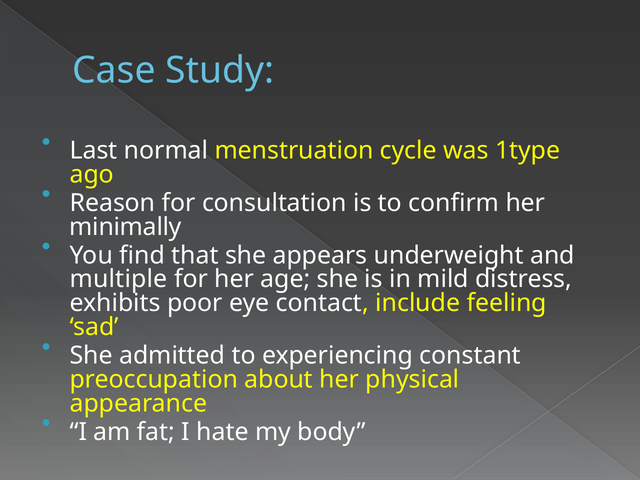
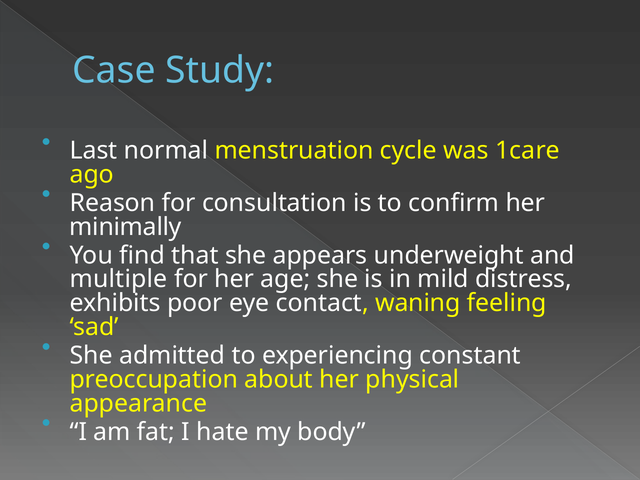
1type: 1type -> 1care
include: include -> waning
